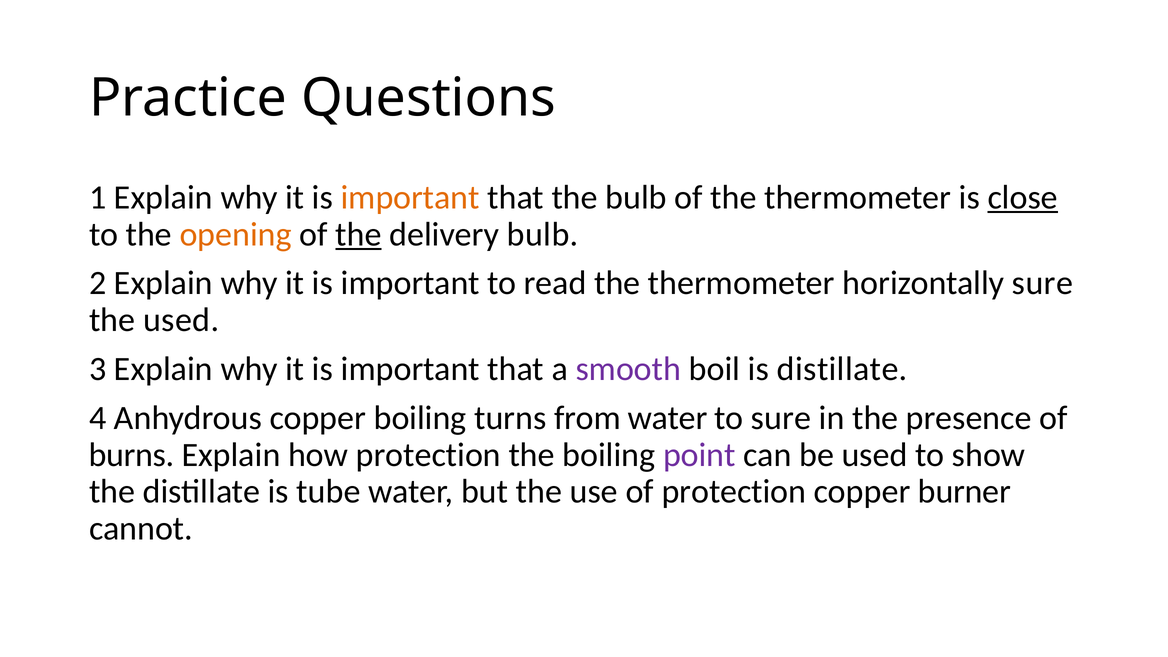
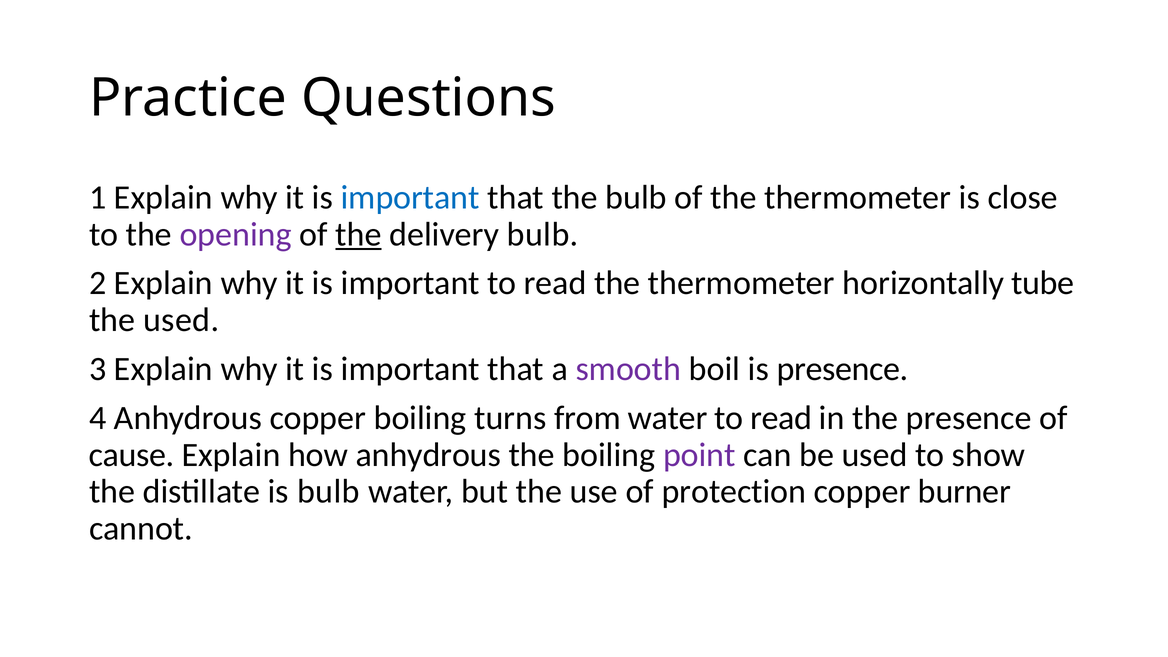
important at (410, 197) colour: orange -> blue
close underline: present -> none
opening colour: orange -> purple
horizontally sure: sure -> tube
is distillate: distillate -> presence
sure at (781, 418): sure -> read
burns: burns -> cause
how protection: protection -> anhydrous
is tube: tube -> bulb
